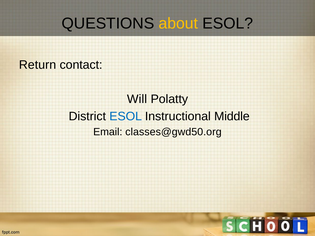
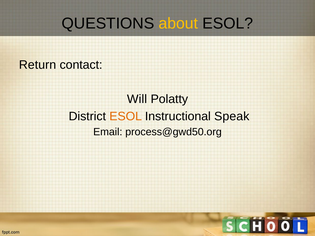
ESOL at (126, 116) colour: blue -> orange
Middle: Middle -> Speak
classes@gwd50.org: classes@gwd50.org -> process@gwd50.org
